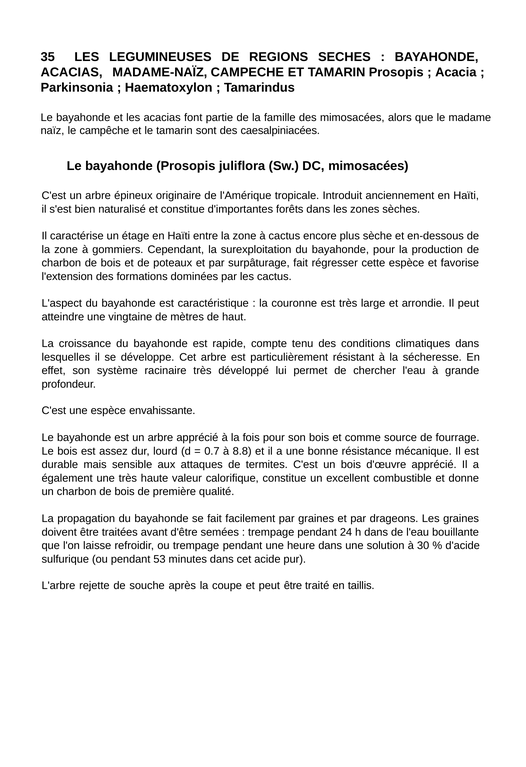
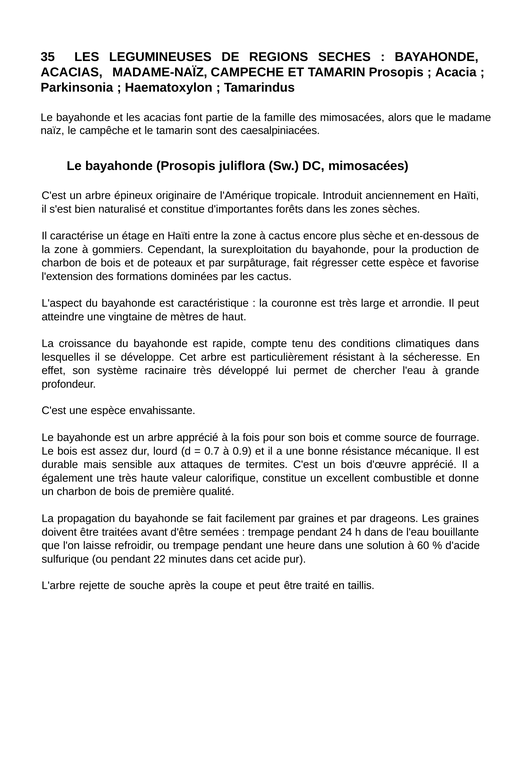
8.8: 8.8 -> 0.9
30: 30 -> 60
53: 53 -> 22
